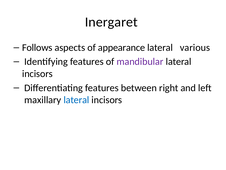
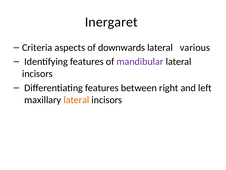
Follows: Follows -> Criteria
appearance: appearance -> downwards
lateral at (76, 100) colour: blue -> orange
